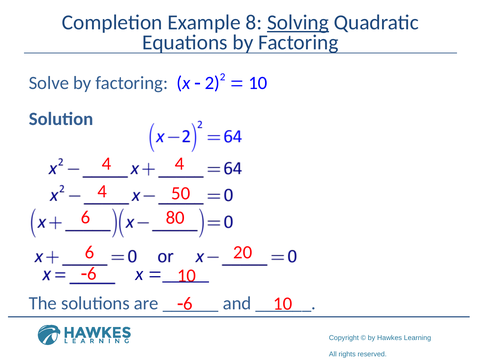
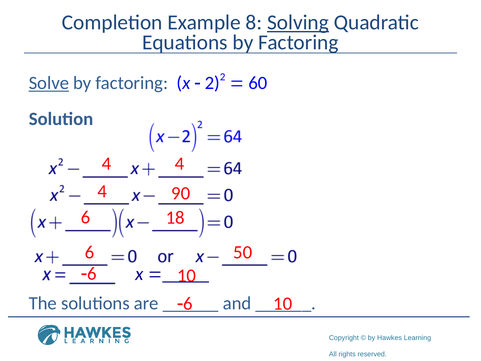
Solve underline: none -> present
10 at (258, 83): 10 -> 60
50: 50 -> 90
80: 80 -> 18
20: 20 -> 50
